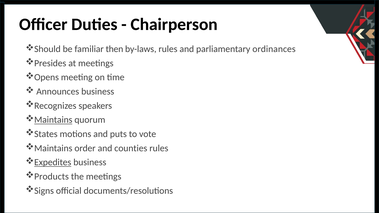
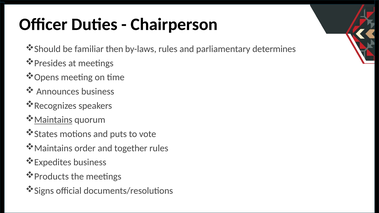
ordinances: ordinances -> determines
counties: counties -> together
Expedites underline: present -> none
